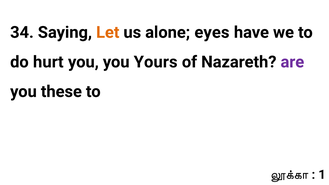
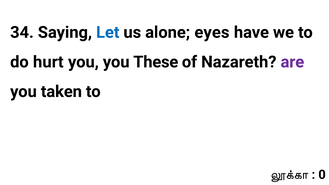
Let colour: orange -> blue
Yours: Yours -> These
these: these -> taken
1: 1 -> 0
